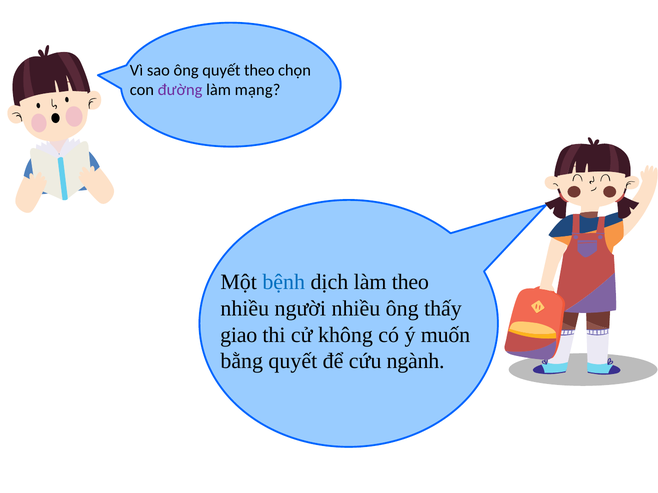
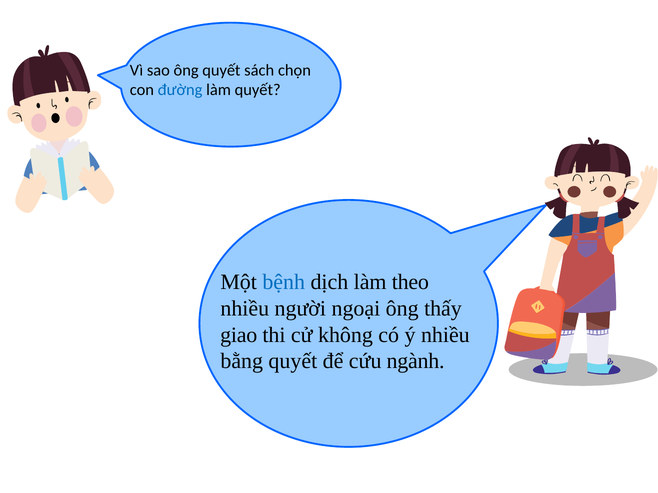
quyết theo: theo -> sách
đường colour: purple -> blue
làm mạng: mạng -> quyết
người nhiều: nhiều -> ngoại
ý muốn: muốn -> nhiều
